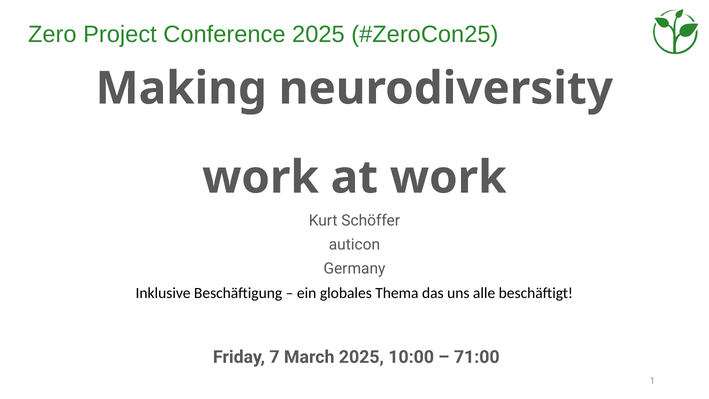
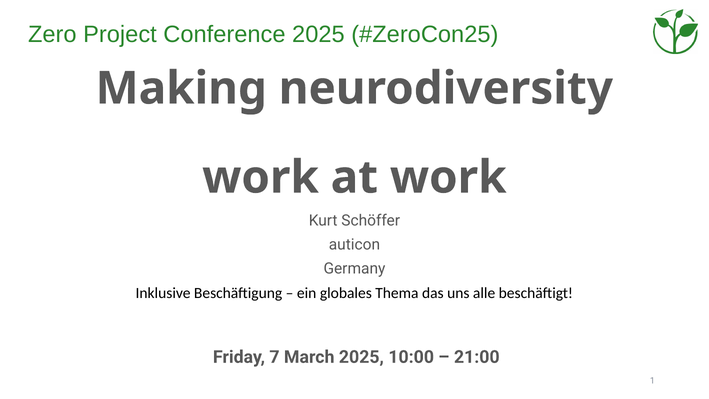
71:00: 71:00 -> 21:00
